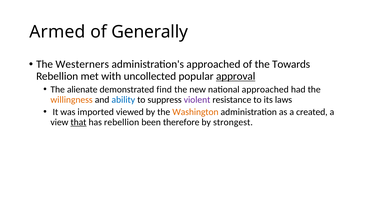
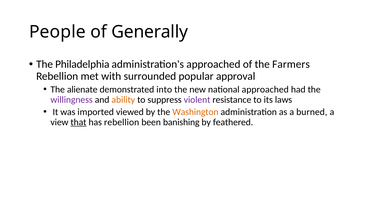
Armed: Armed -> People
Westerners: Westerners -> Philadelphia
Towards: Towards -> Farmers
uncollected: uncollected -> surrounded
approval underline: present -> none
find: find -> into
willingness colour: orange -> purple
ability colour: blue -> orange
created: created -> burned
therefore: therefore -> banishing
strongest: strongest -> feathered
